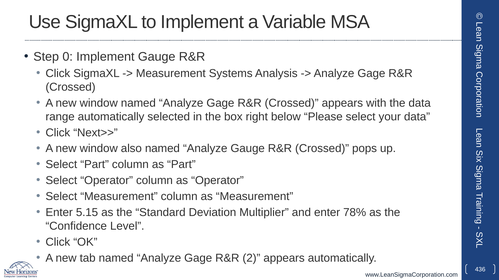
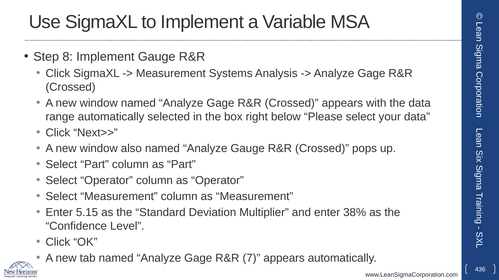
0: 0 -> 8
78%: 78% -> 38%
2: 2 -> 7
